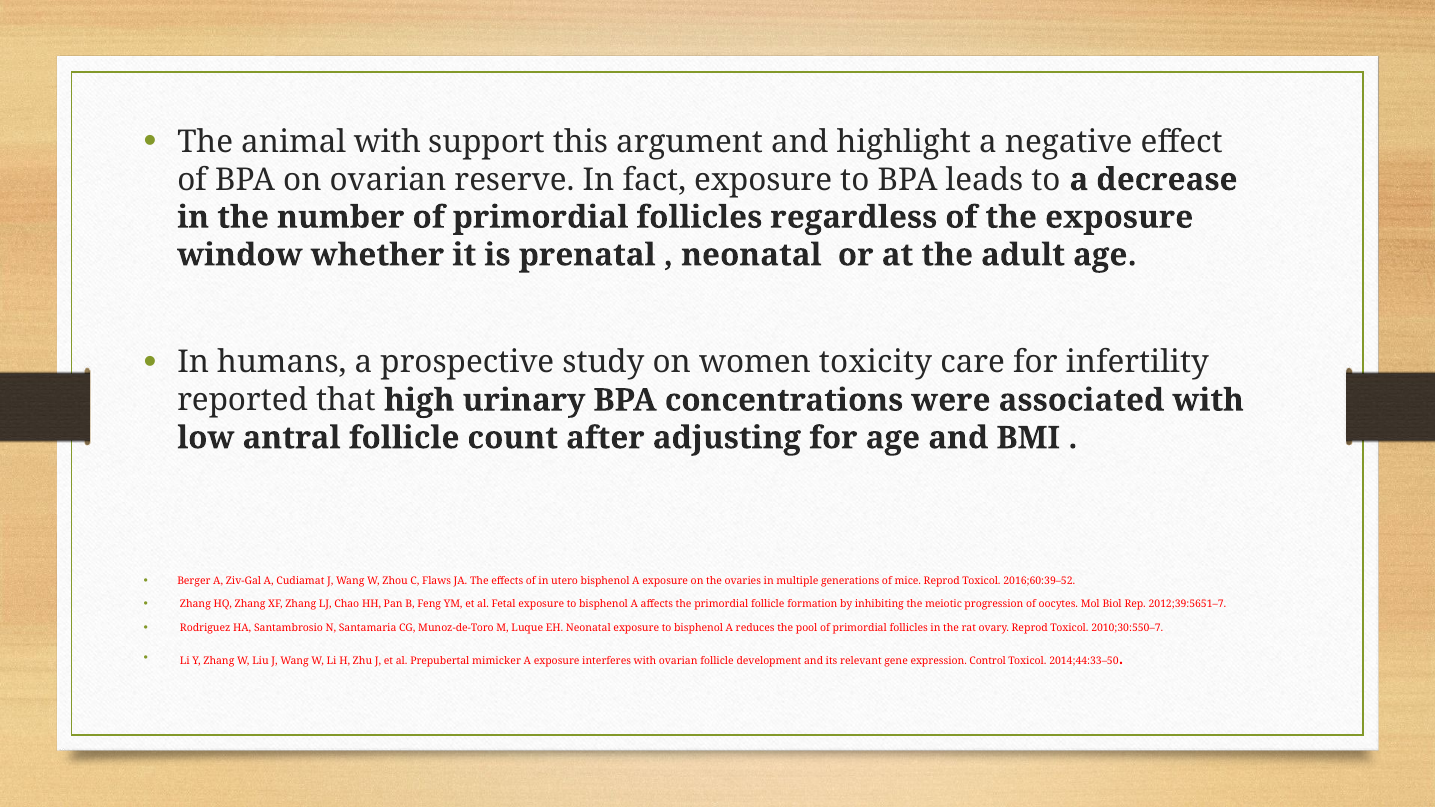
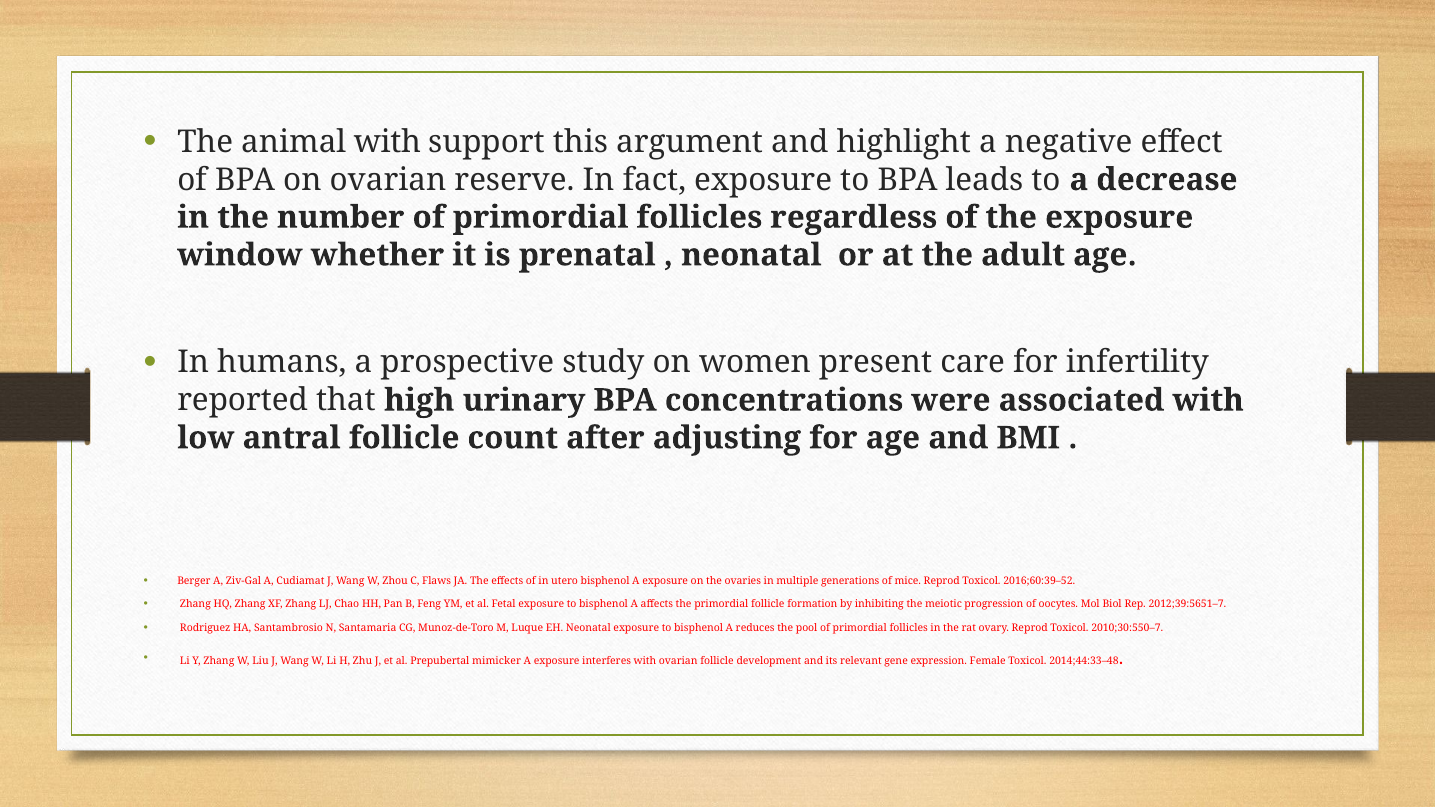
toxicity: toxicity -> present
Control: Control -> Female
2014;44:33–50: 2014;44:33–50 -> 2014;44:33–48
